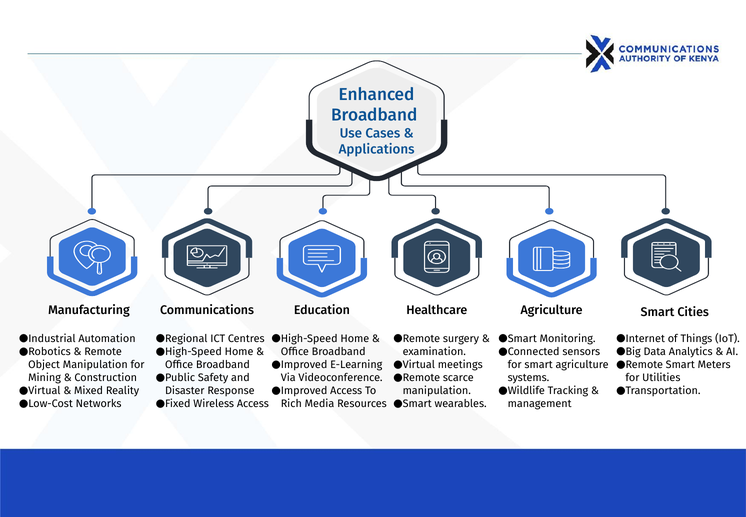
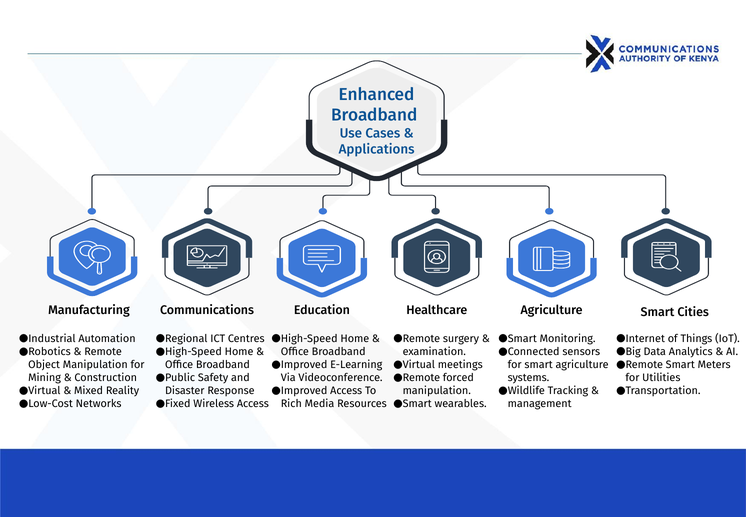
scarce: scarce -> forced
